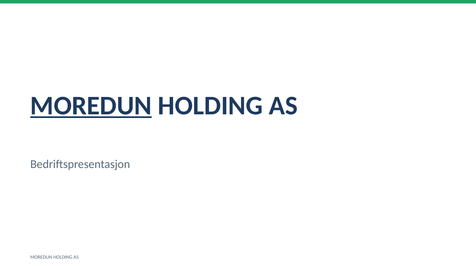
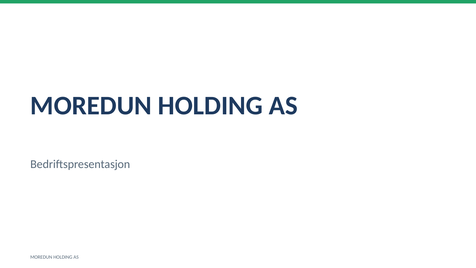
MOREDUN at (91, 106) underline: present -> none
